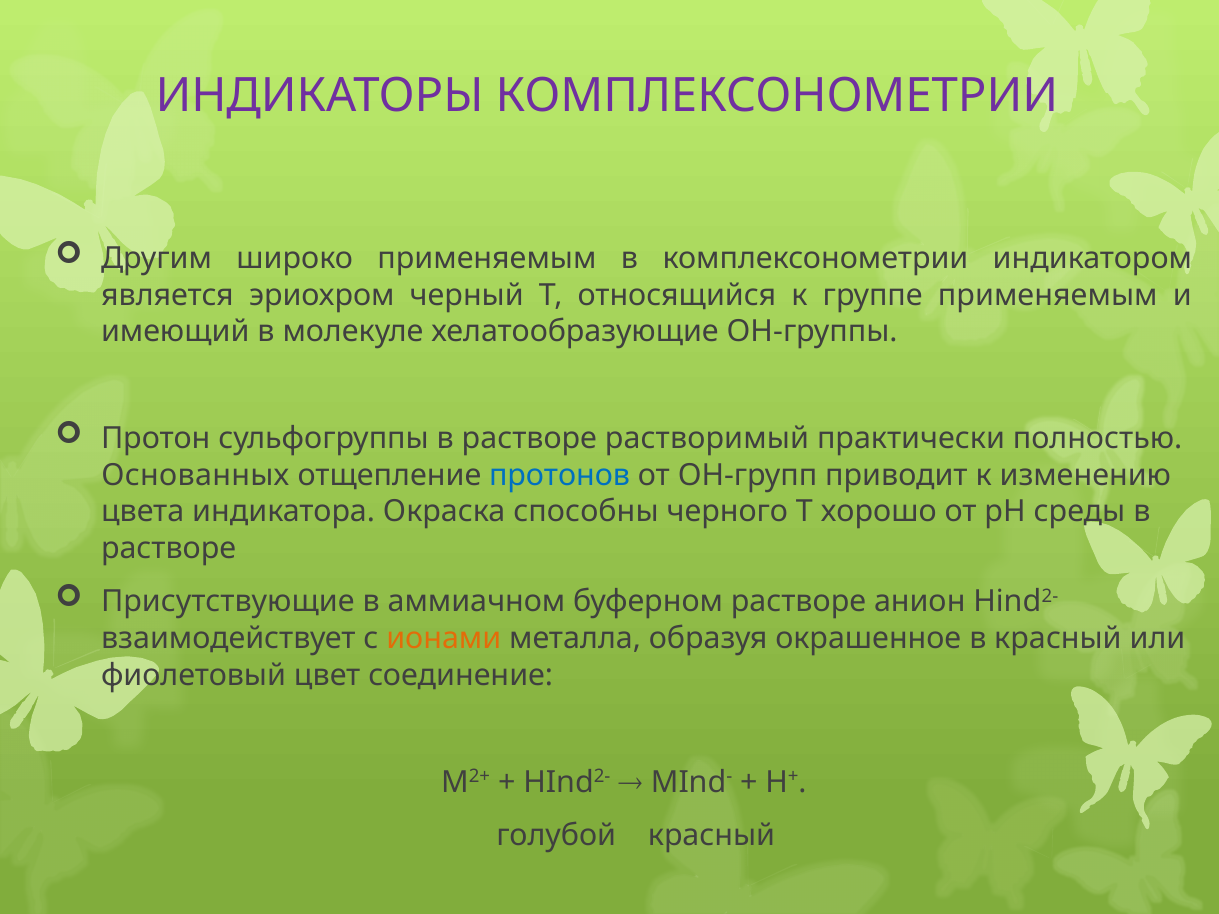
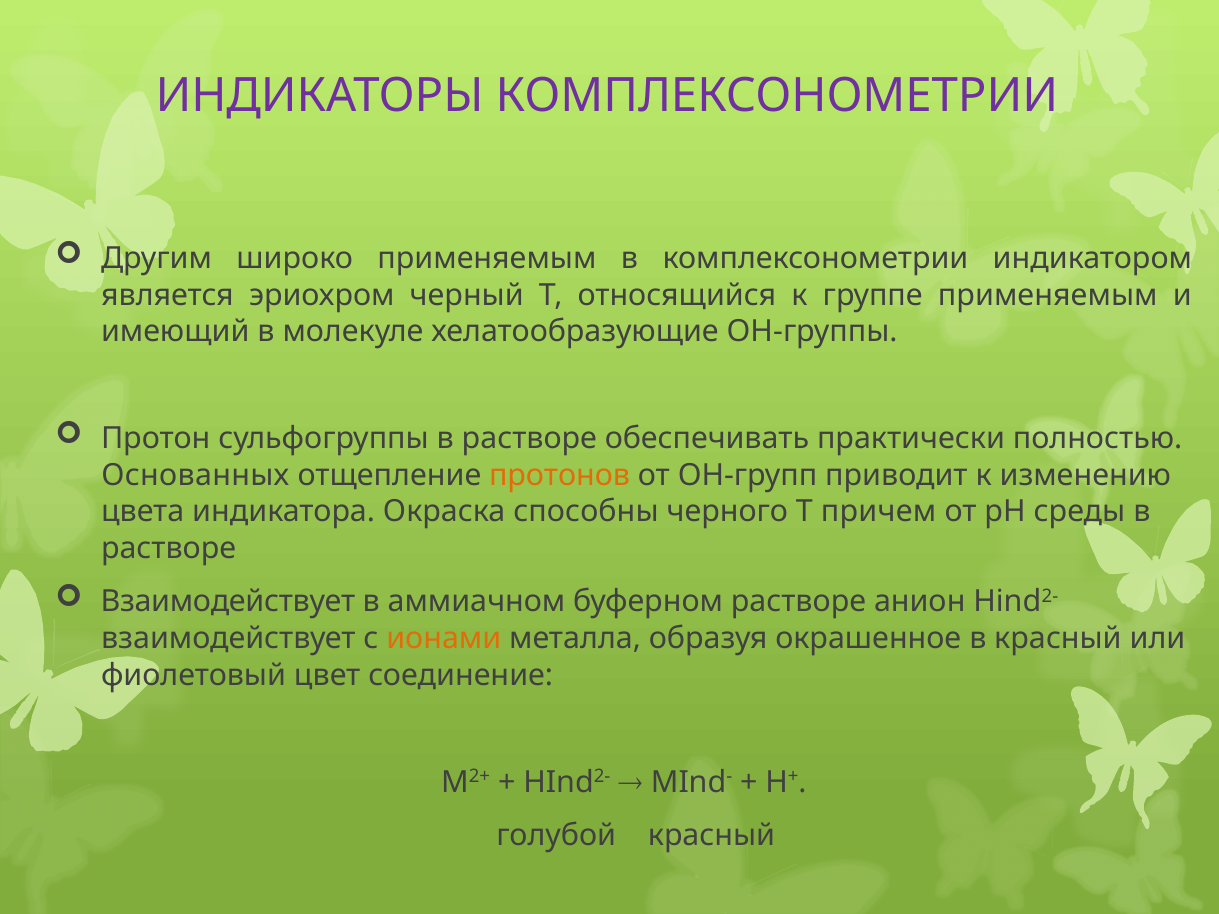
растворимый: растворимый -> обеспечивать
протонов colour: blue -> orange
хорошо: хорошо -> причем
Присутствующие at (228, 602): Присутствующие -> Взаимодействует
